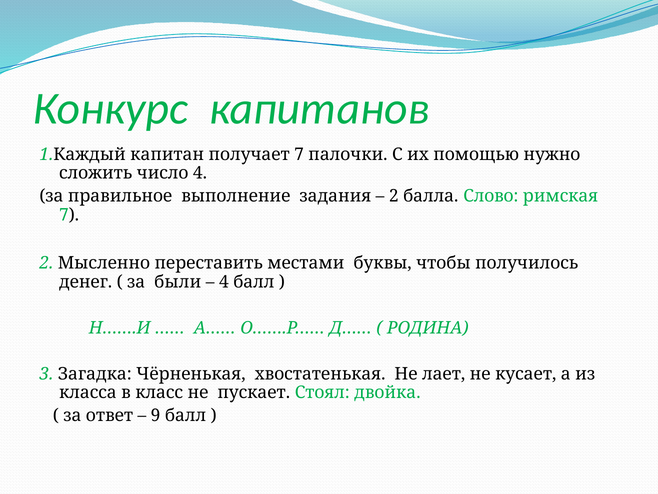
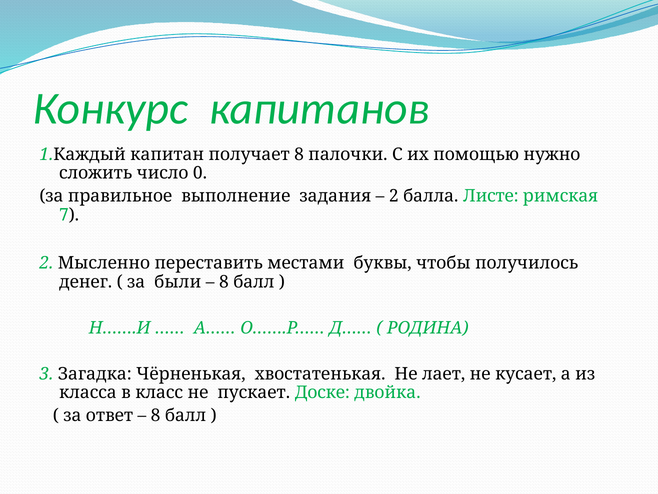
получает 7: 7 -> 8
число 4: 4 -> 0
Слово: Слово -> Листе
4 at (224, 281): 4 -> 8
Стоял: Стоял -> Доске
9 at (156, 415): 9 -> 8
